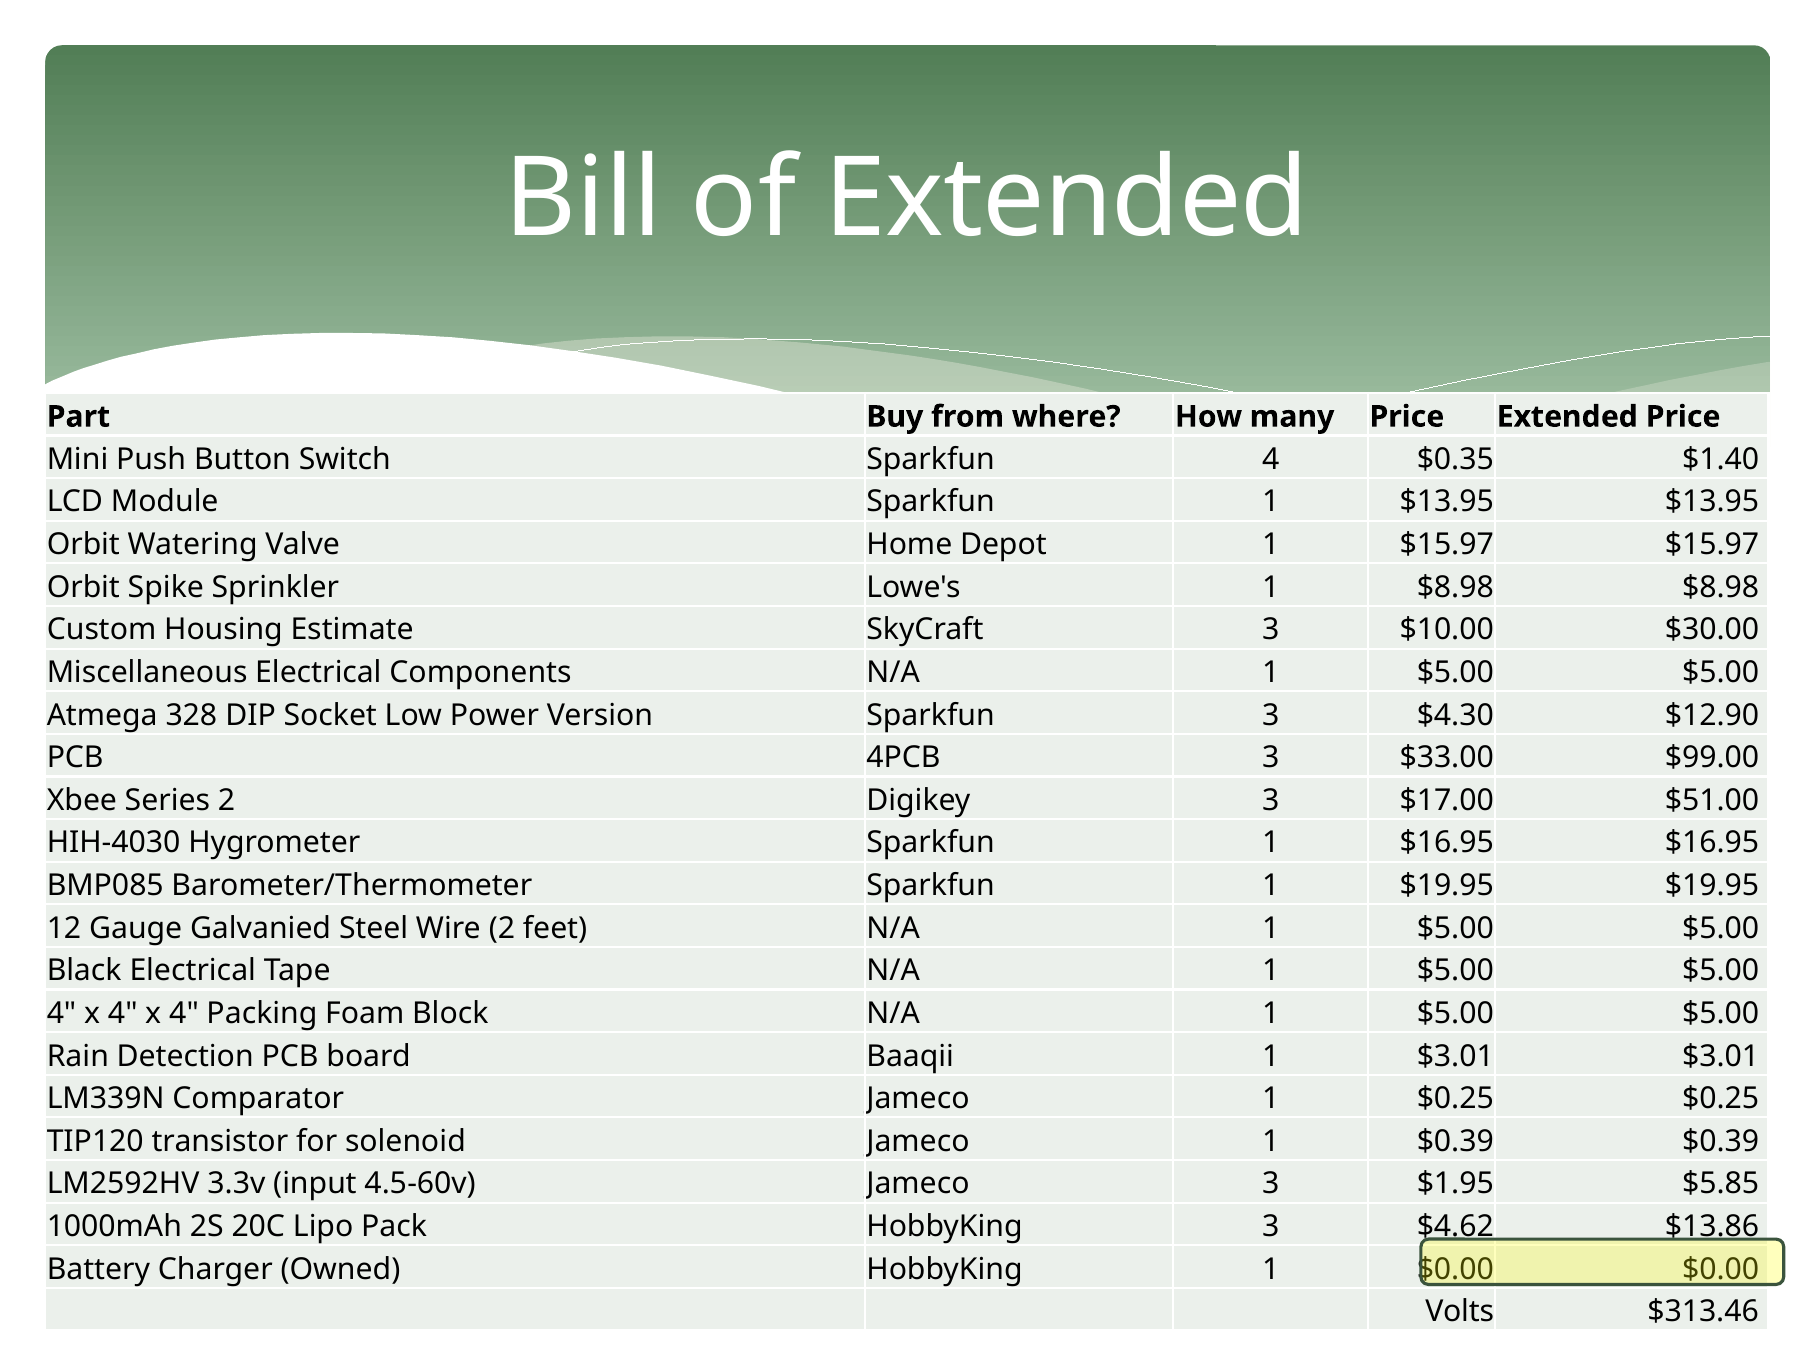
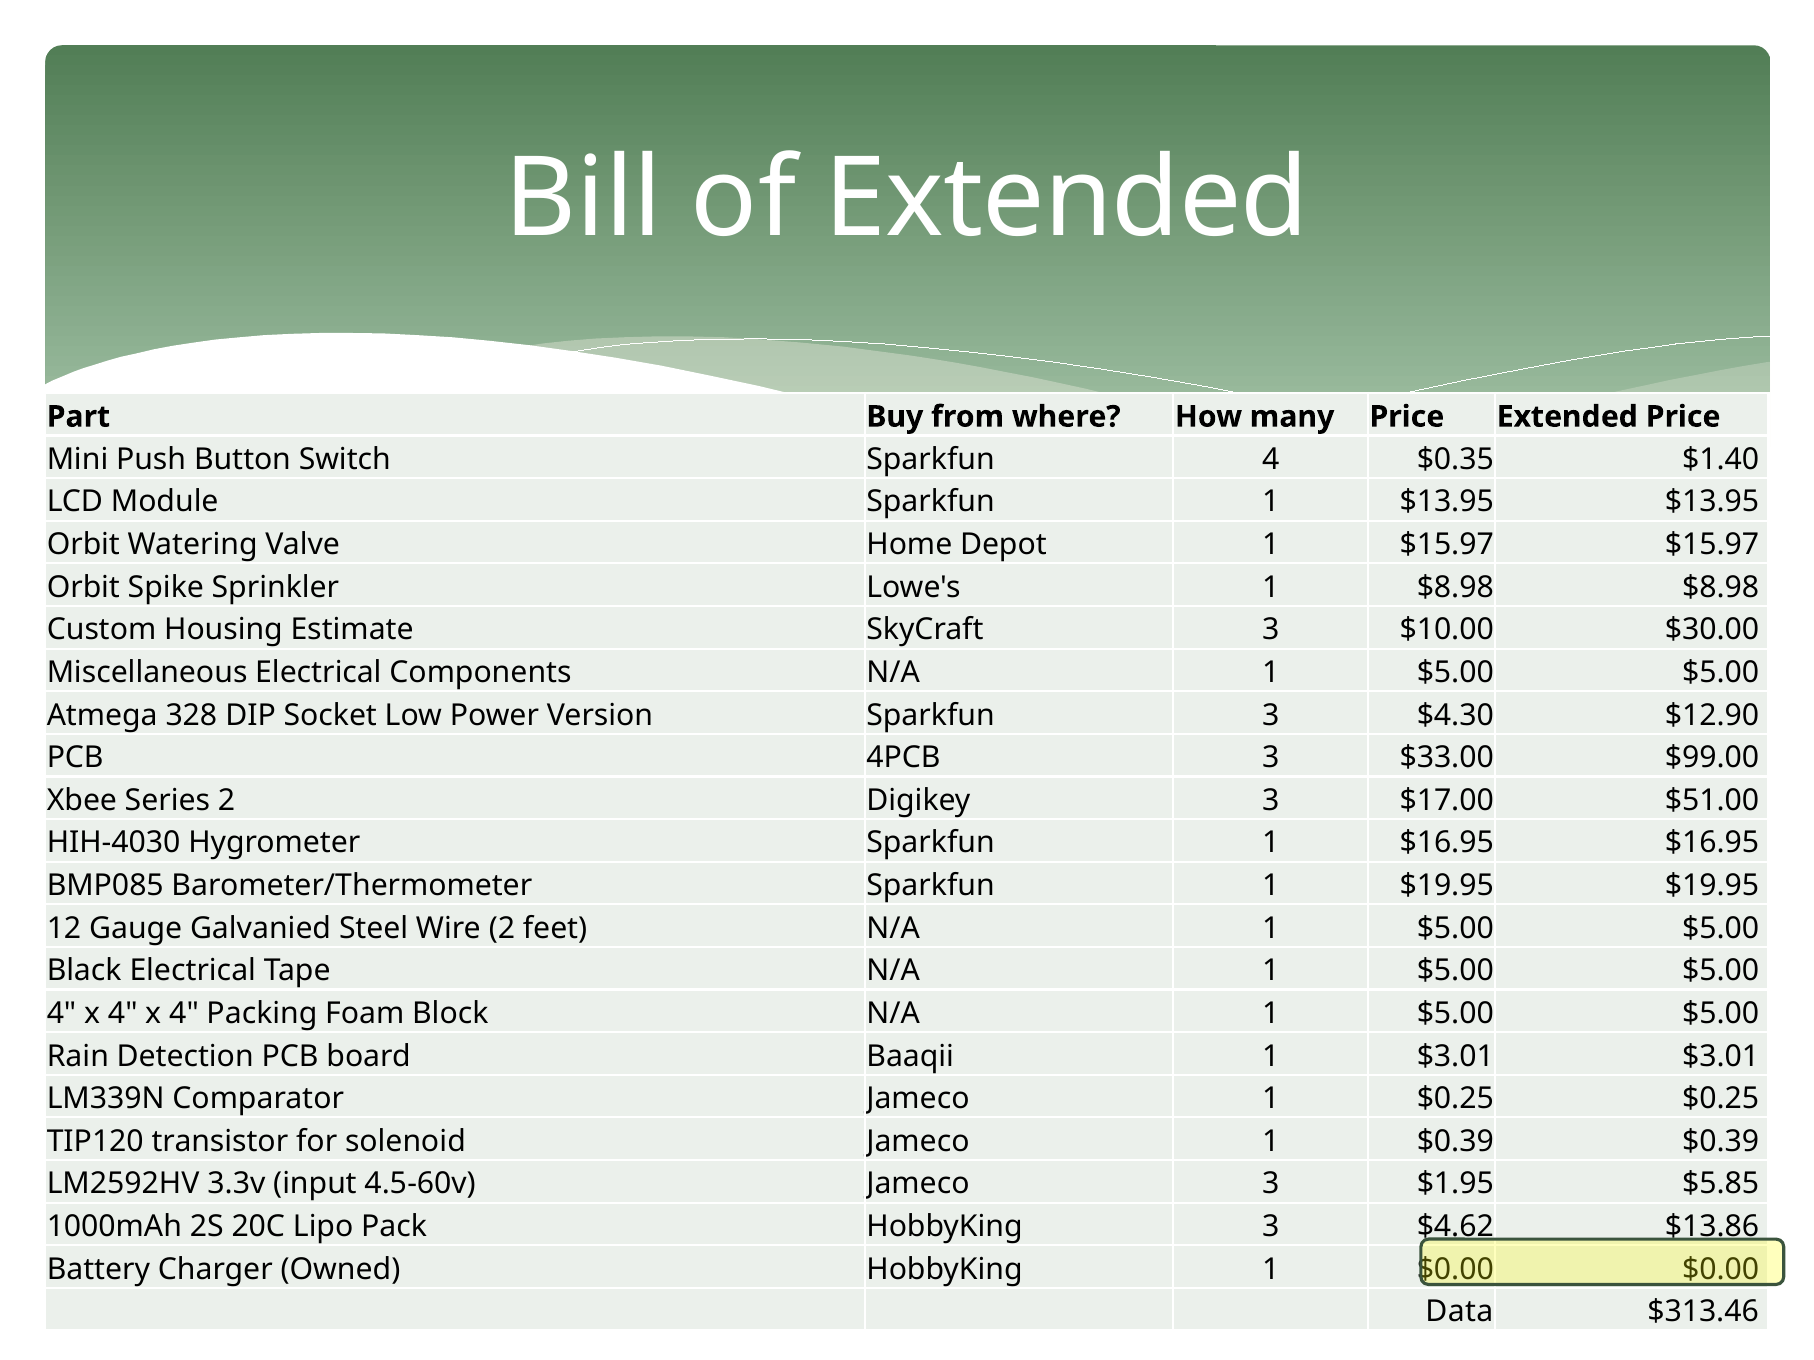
Volts: Volts -> Data
